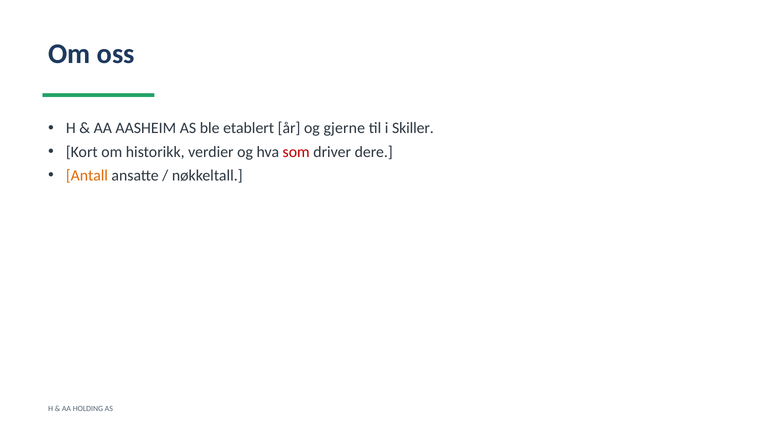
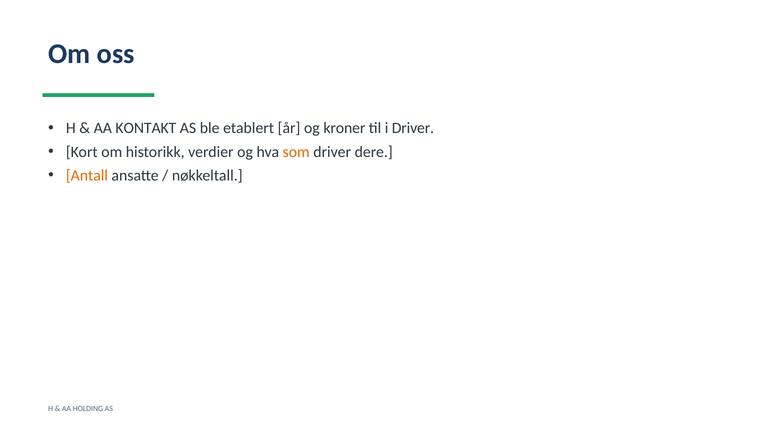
AASHEIM: AASHEIM -> KONTAKT
gjerne: gjerne -> kroner
i Skiller: Skiller -> Driver
som colour: red -> orange
